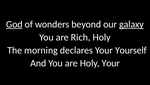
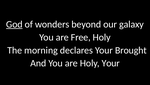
galaxy underline: present -> none
Rich: Rich -> Free
Yourself: Yourself -> Brought
